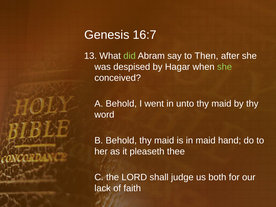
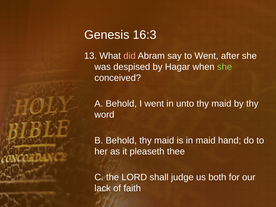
16:7: 16:7 -> 16:3
did colour: light green -> pink
to Then: Then -> Went
